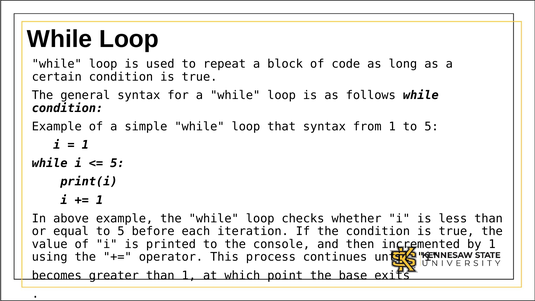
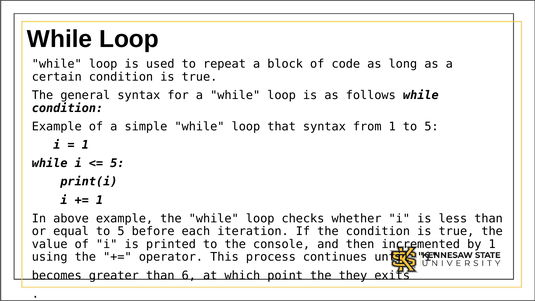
than 1: 1 -> 6
base: base -> they
